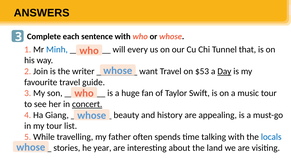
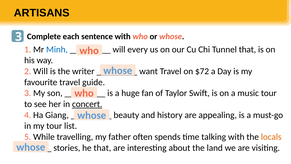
ANSWERS: ANSWERS -> ARTISANS
2 Join: Join -> Will
$53: $53 -> $72
Day underline: present -> none
locals colour: blue -> orange
he year: year -> that
